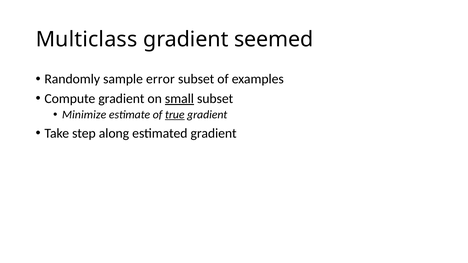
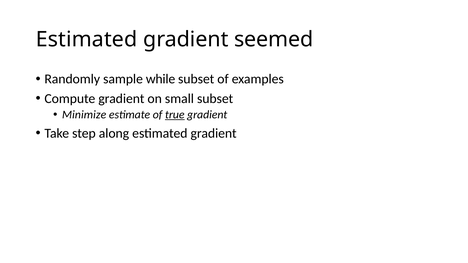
Multiclass at (87, 39): Multiclass -> Estimated
error: error -> while
small underline: present -> none
